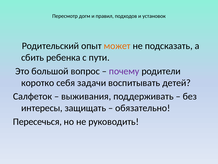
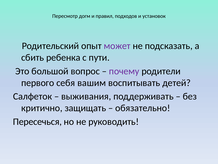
может colour: orange -> purple
коротко: коротко -> первого
задачи: задачи -> вашим
интересы: интересы -> критично
